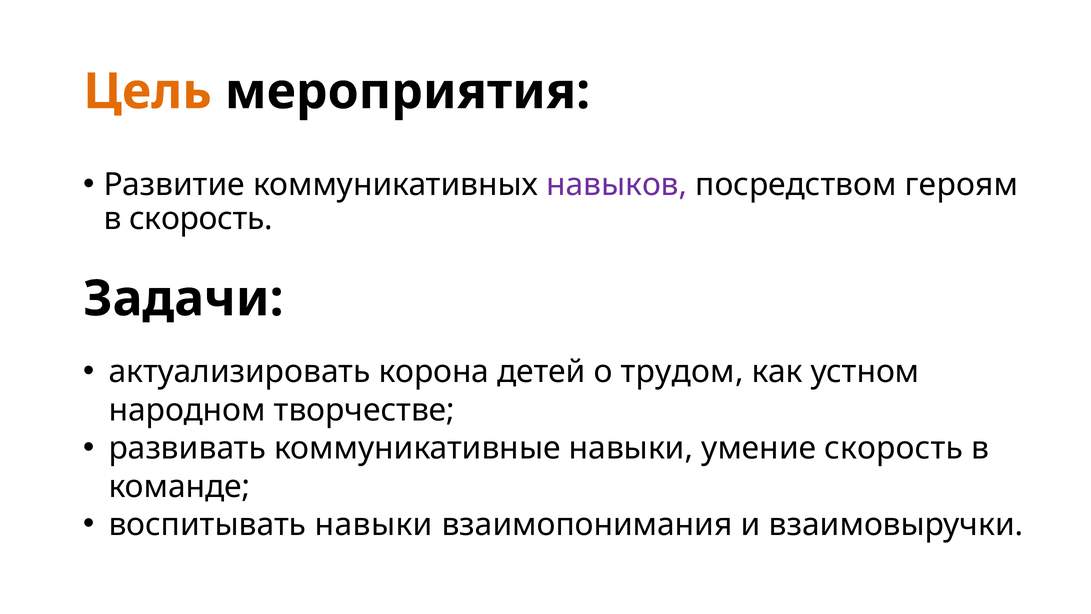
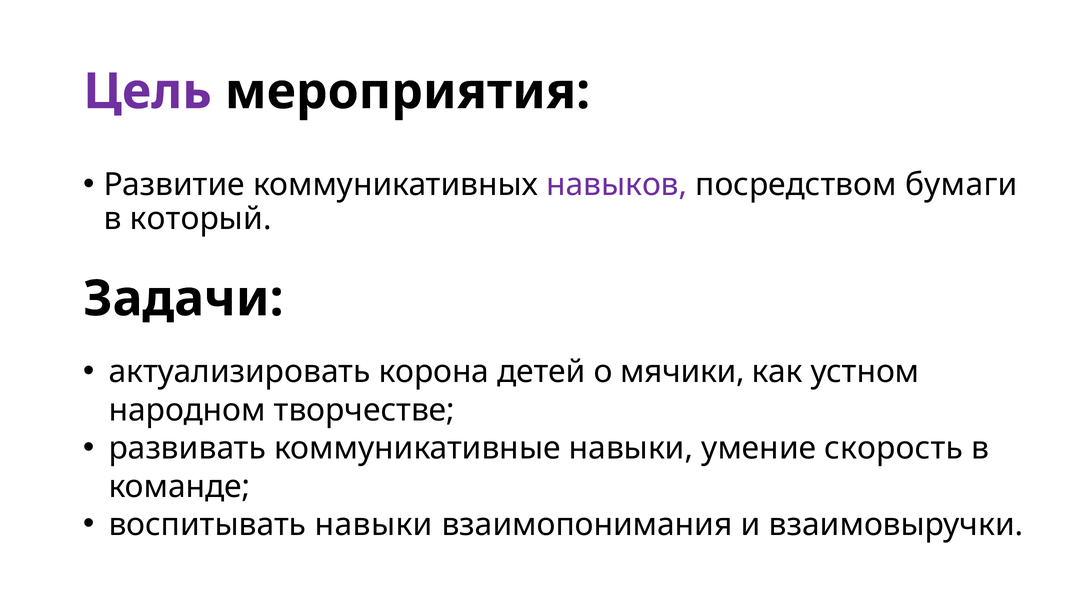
Цель colour: orange -> purple
героям: героям -> бумаги
в скорость: скорость -> который
трудом: трудом -> мячики
